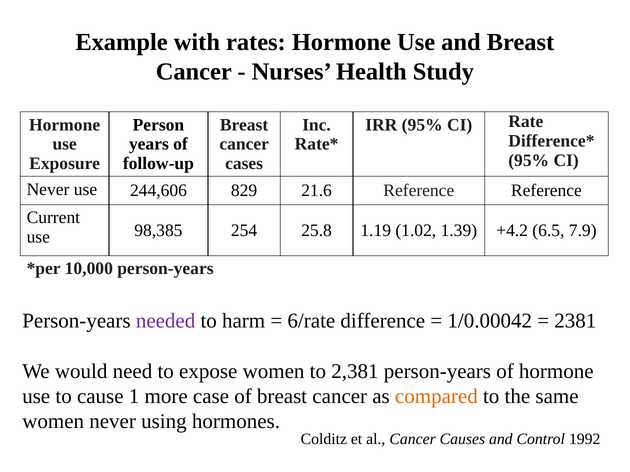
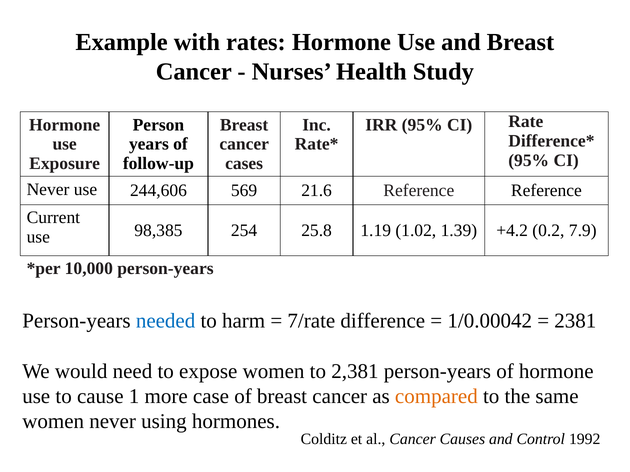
829: 829 -> 569
6.5: 6.5 -> 0.2
needed colour: purple -> blue
6/rate: 6/rate -> 7/rate
